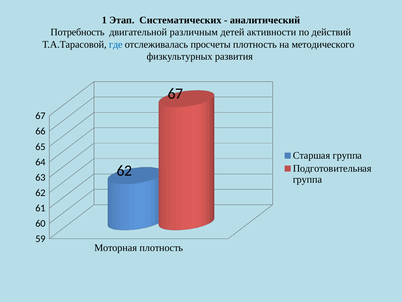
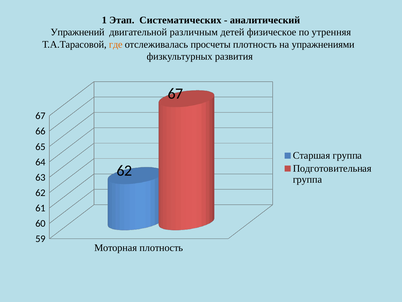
Потребность: Потребность -> Упражнений
активности: активности -> физическое
действий: действий -> утренняя
где colour: blue -> orange
методического: методического -> упражнениями
